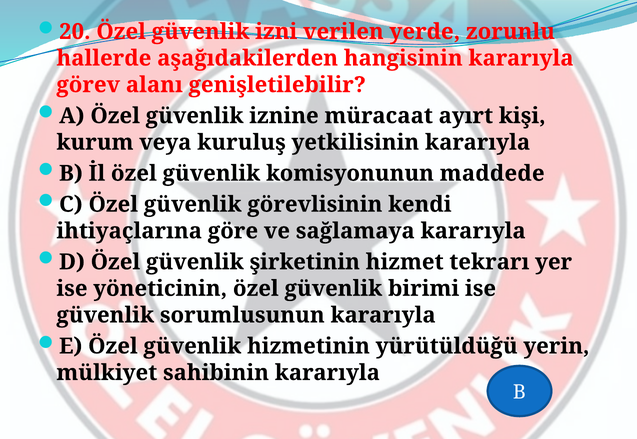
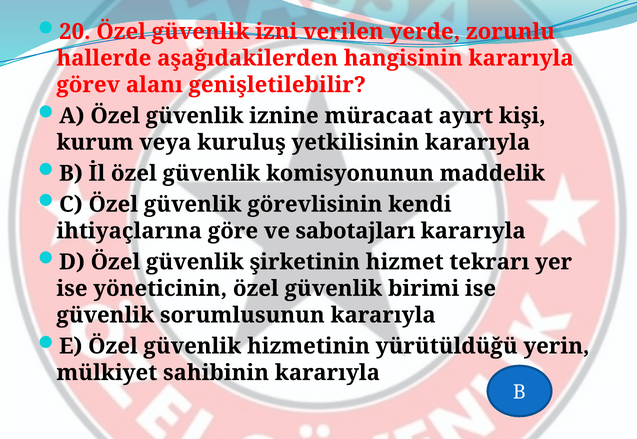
maddede: maddede -> maddelik
sağlamaya: sağlamaya -> sabotajları
